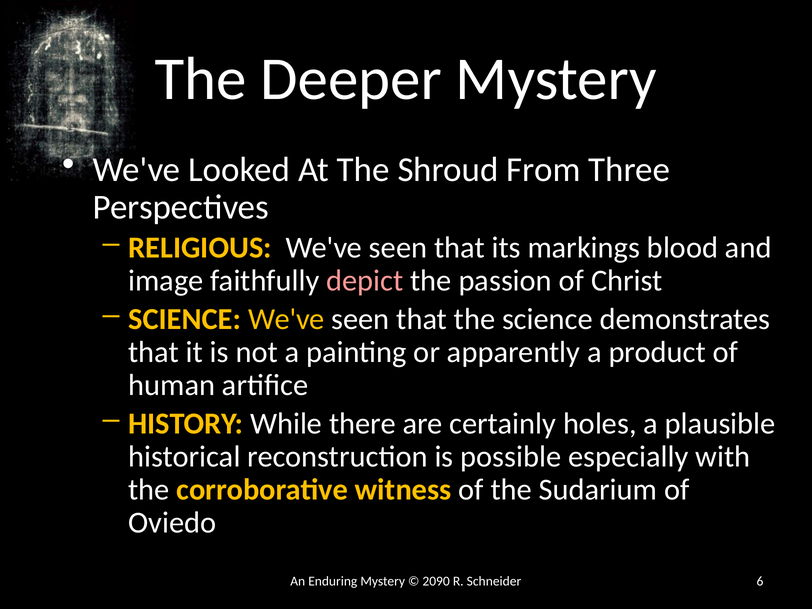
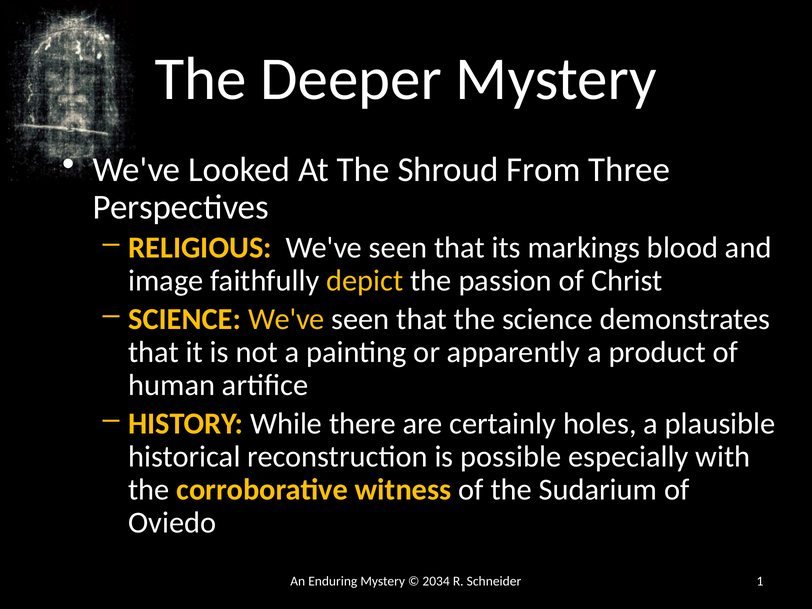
depict colour: pink -> yellow
2090: 2090 -> 2034
6: 6 -> 1
